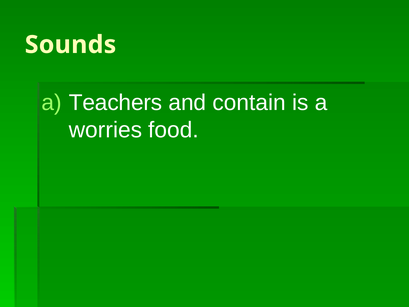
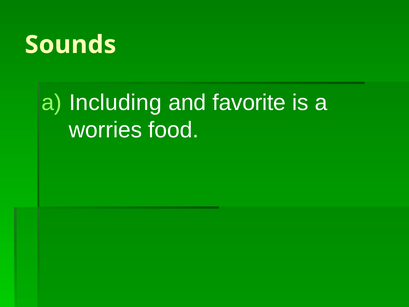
Teachers: Teachers -> Including
contain: contain -> favorite
